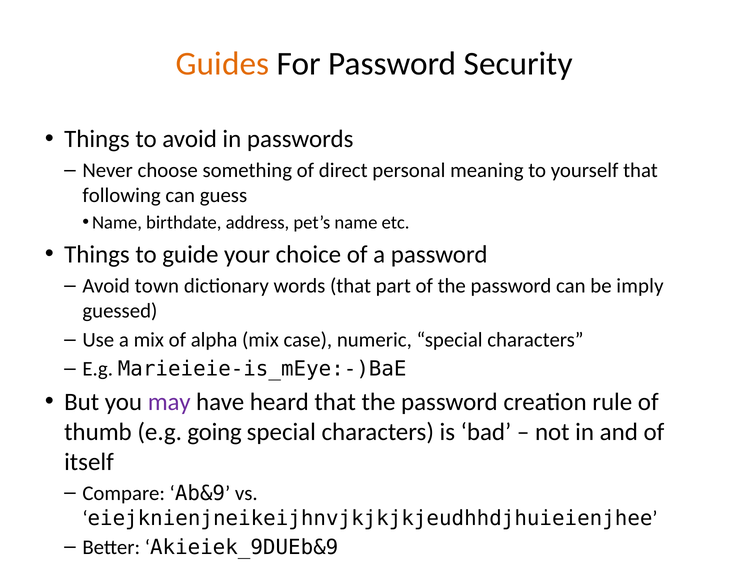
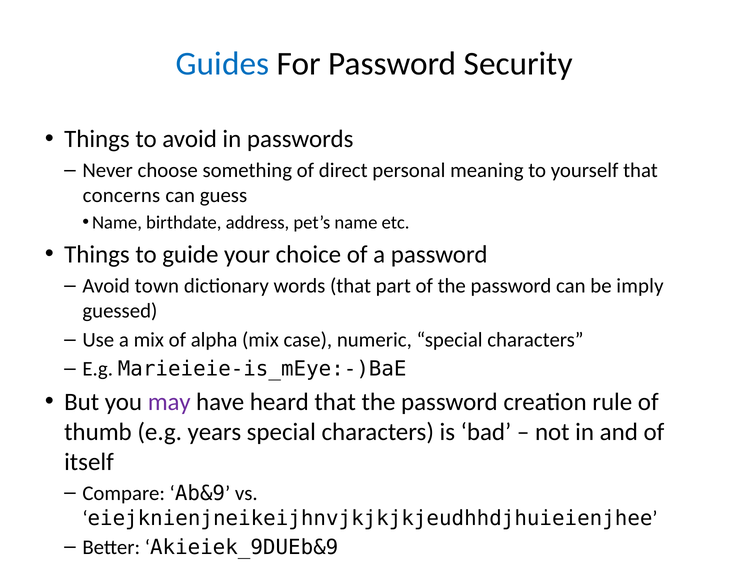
Guides colour: orange -> blue
following: following -> concerns
going: going -> years
